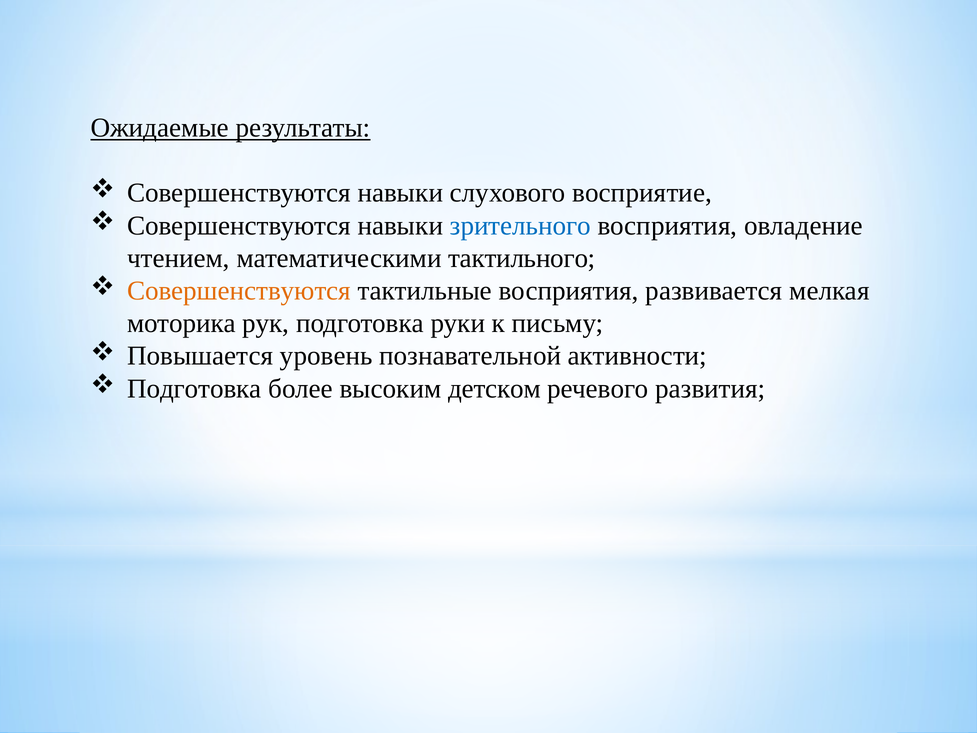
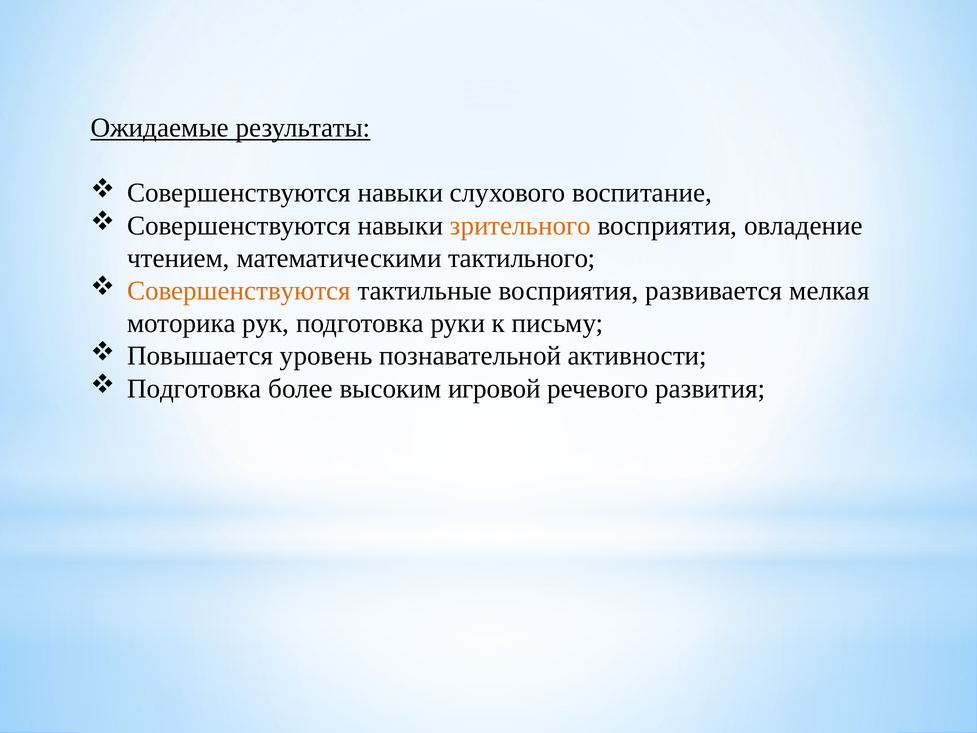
восприятие: восприятие -> воспитание
зрительного colour: blue -> orange
детском: детском -> игровой
